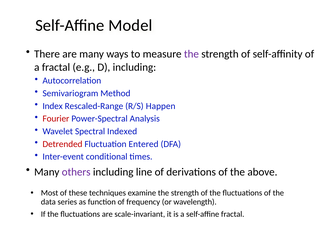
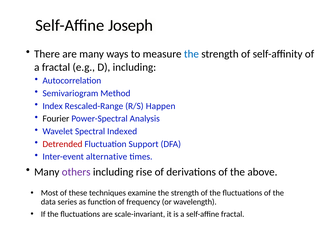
Model: Model -> Joseph
the at (191, 54) colour: purple -> blue
Fourier colour: red -> black
Entered: Entered -> Support
conditional: conditional -> alternative
line: line -> rise
